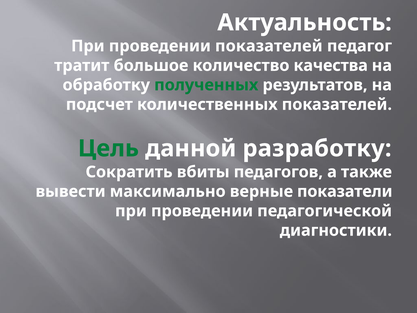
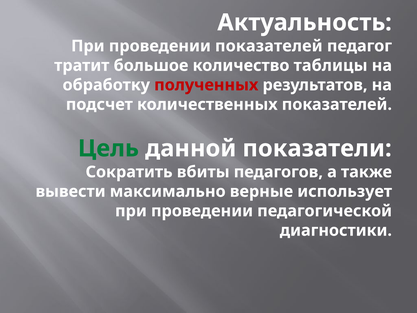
качества: качества -> таблицы
полученных colour: green -> red
разработку: разработку -> показатели
показатели: показатели -> использует
